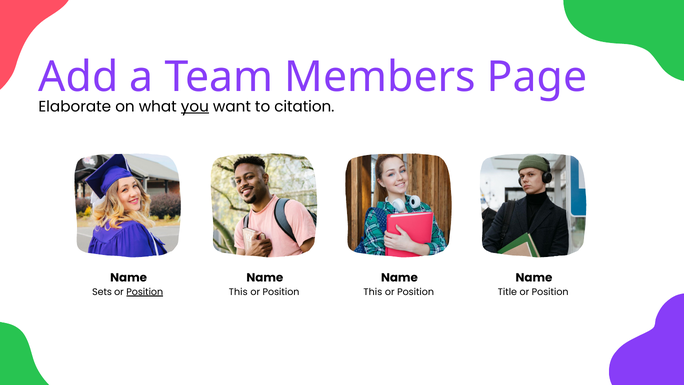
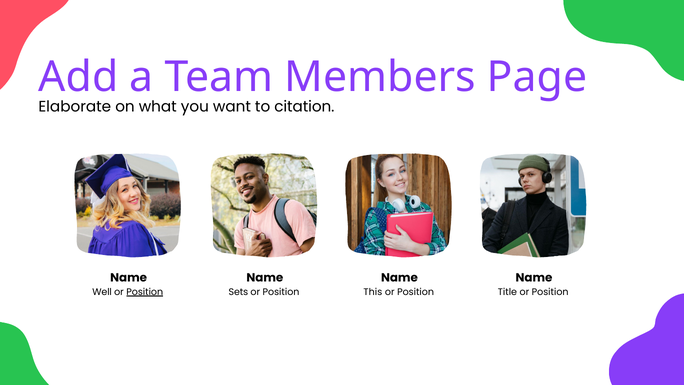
you underline: present -> none
Sets: Sets -> Well
This at (238, 292): This -> Sets
